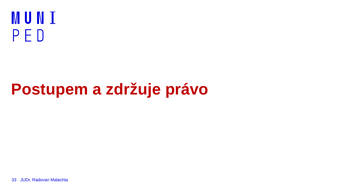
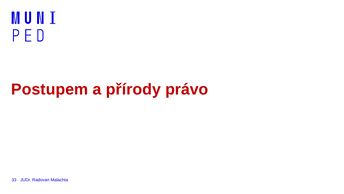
zdržuje: zdržuje -> přírody
